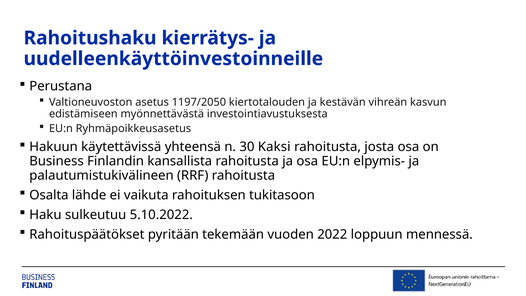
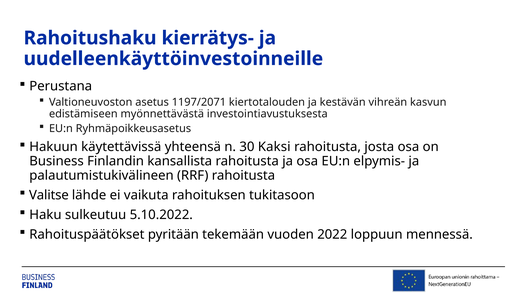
1197/2050: 1197/2050 -> 1197/2071
Osalta: Osalta -> Valitse
